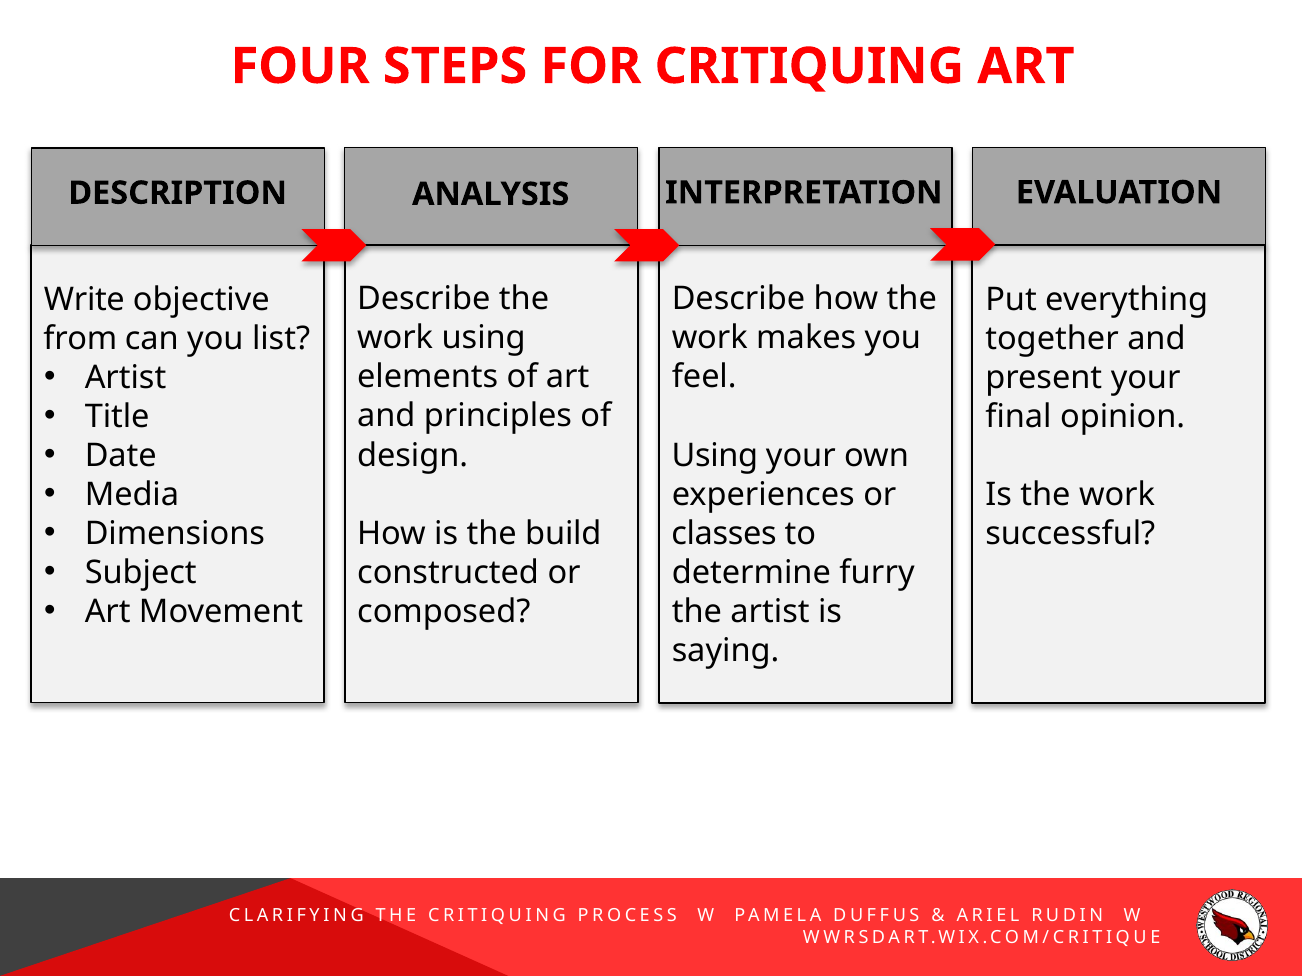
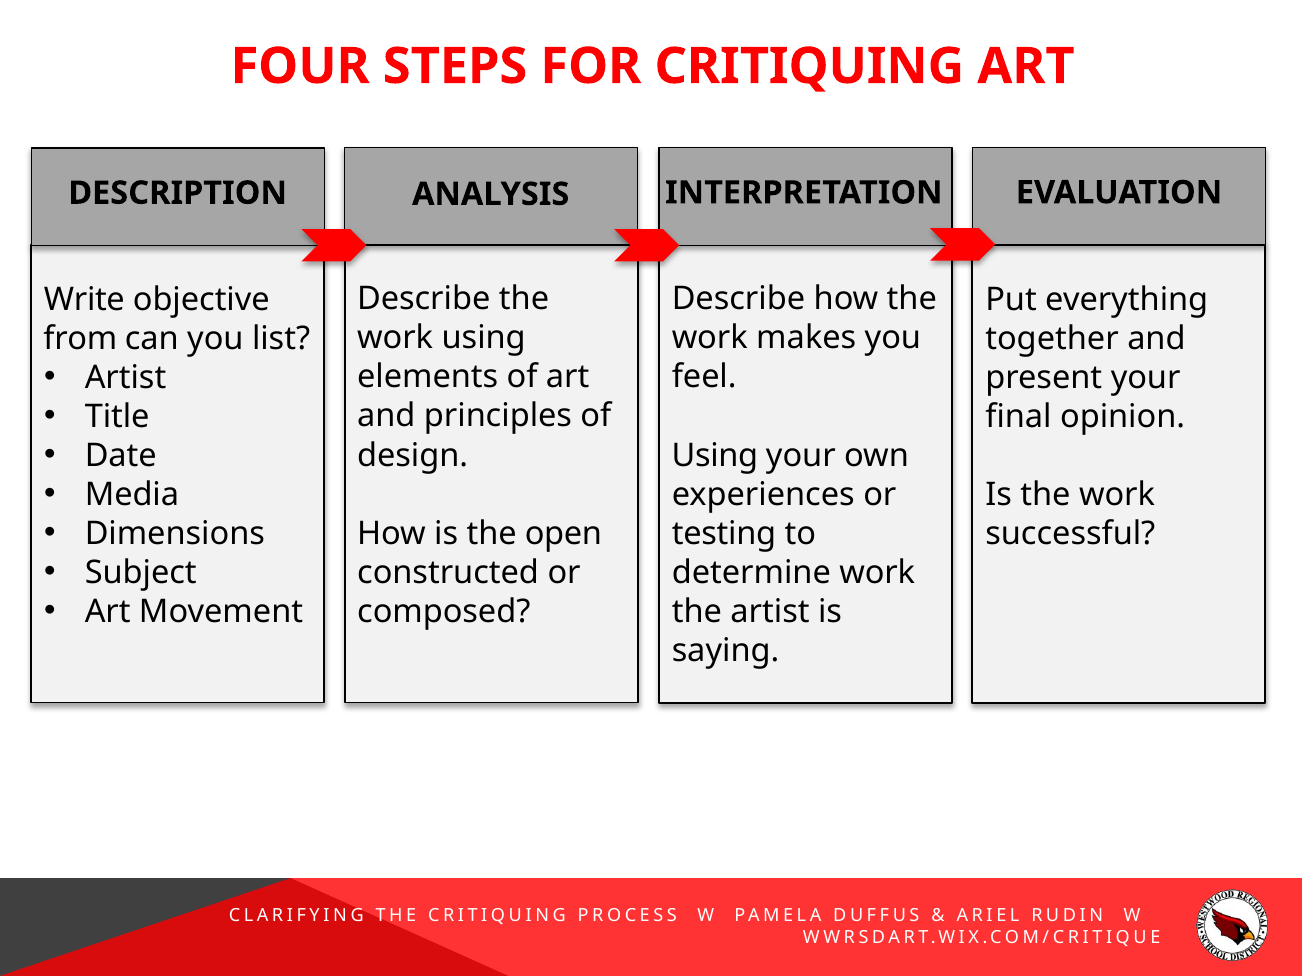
build: build -> open
classes: classes -> testing
determine furry: furry -> work
